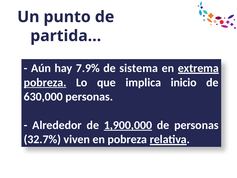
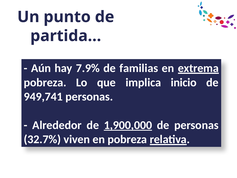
sistema: sistema -> familias
pobreza at (45, 82) underline: present -> none
630,000: 630,000 -> 949,741
